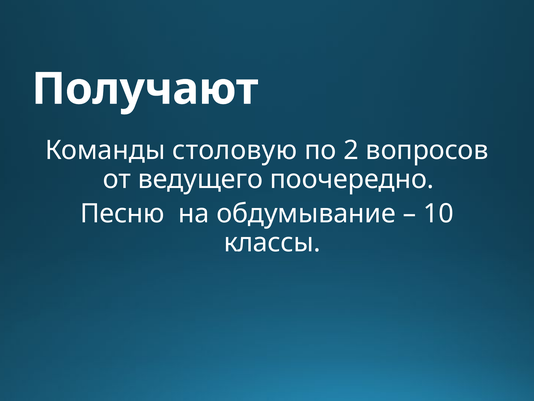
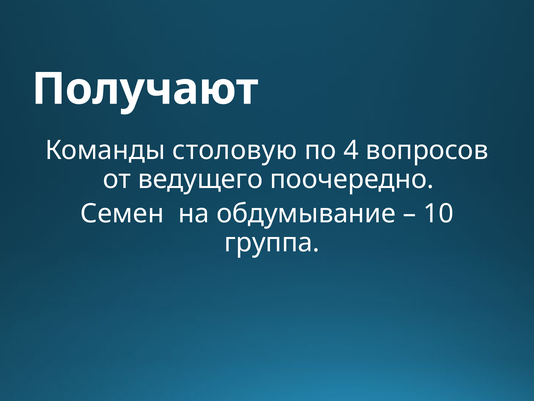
2: 2 -> 4
Песню: Песню -> Семен
классы: классы -> группа
